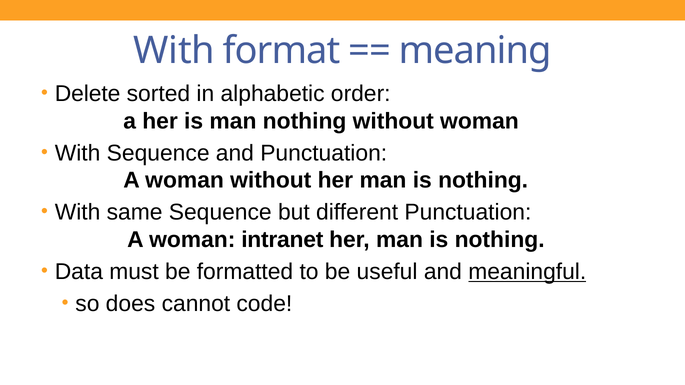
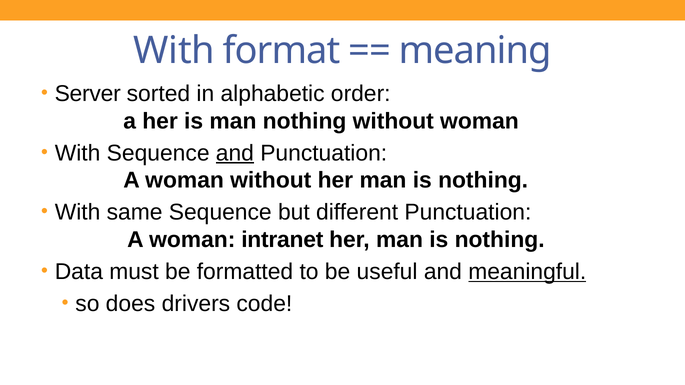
Delete: Delete -> Server
and at (235, 153) underline: none -> present
cannot: cannot -> drivers
